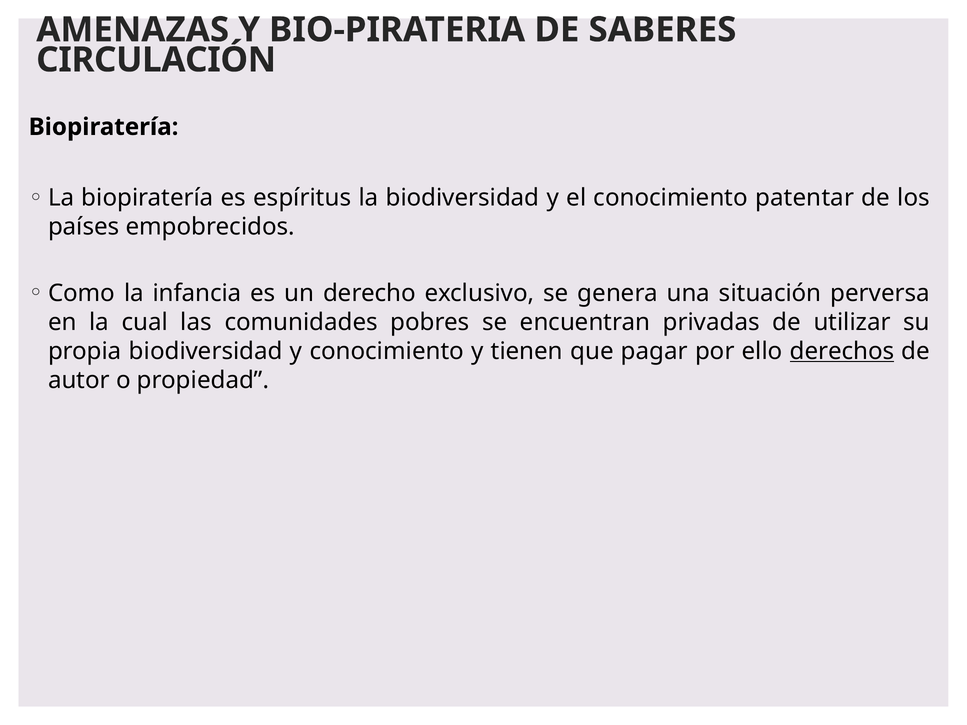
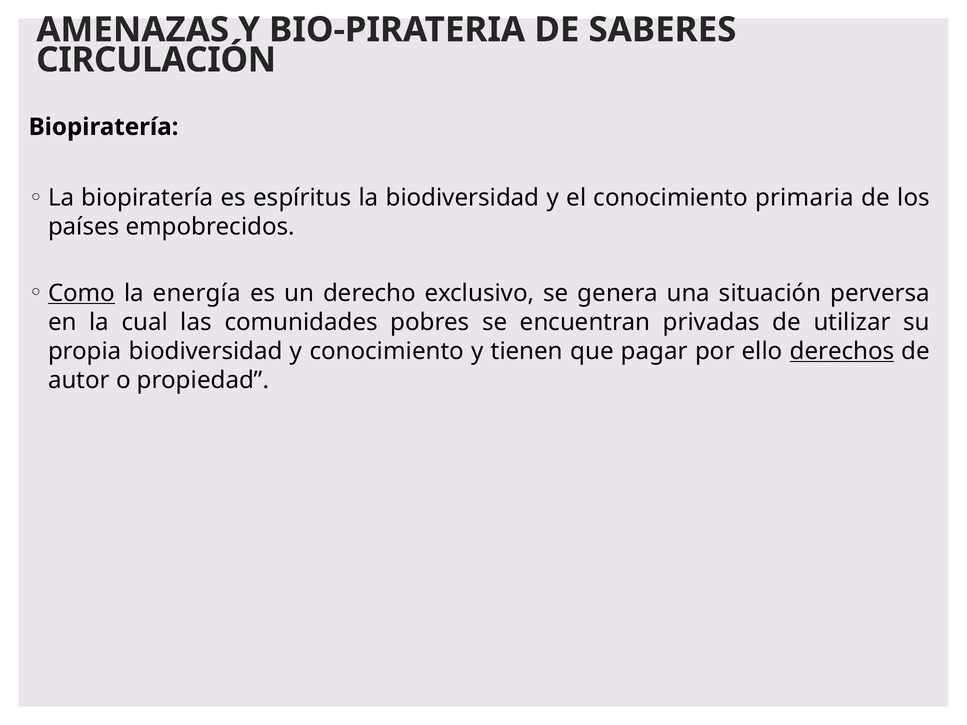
patentar: patentar -> primaria
Como underline: none -> present
infancia: infancia -> energía
